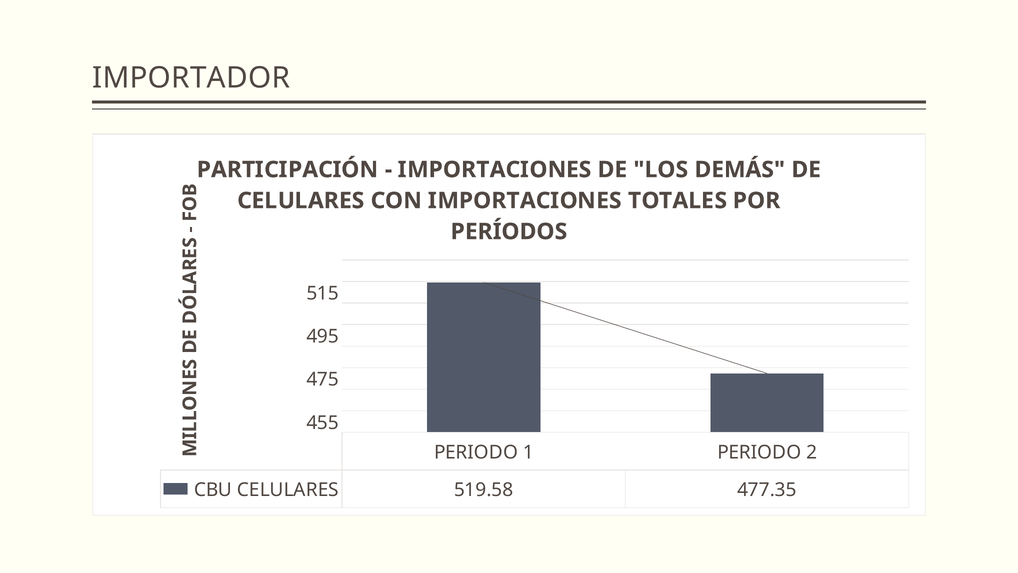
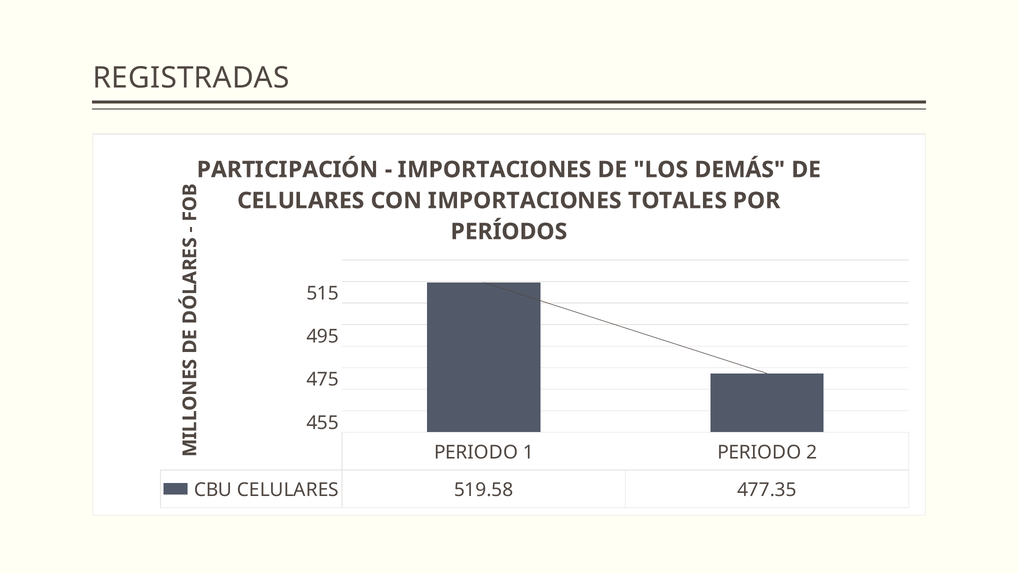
IMPORTADOR: IMPORTADOR -> REGISTRADAS
